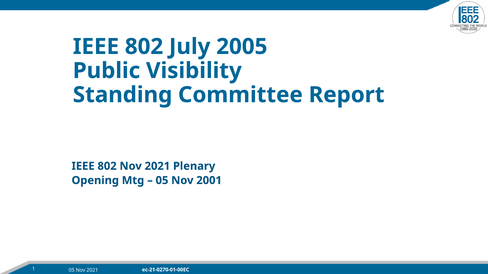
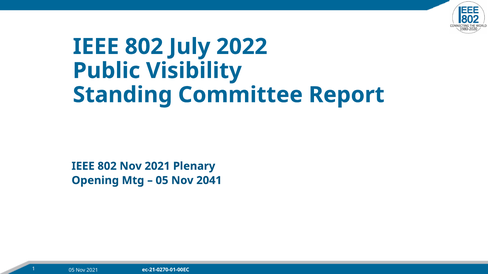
2005: 2005 -> 2022
2001: 2001 -> 2041
